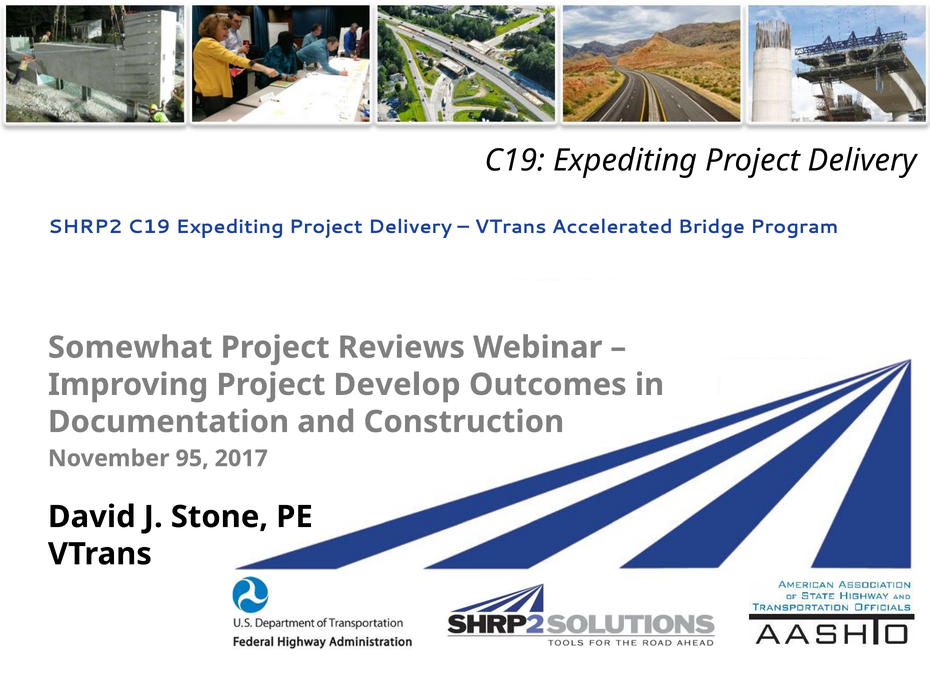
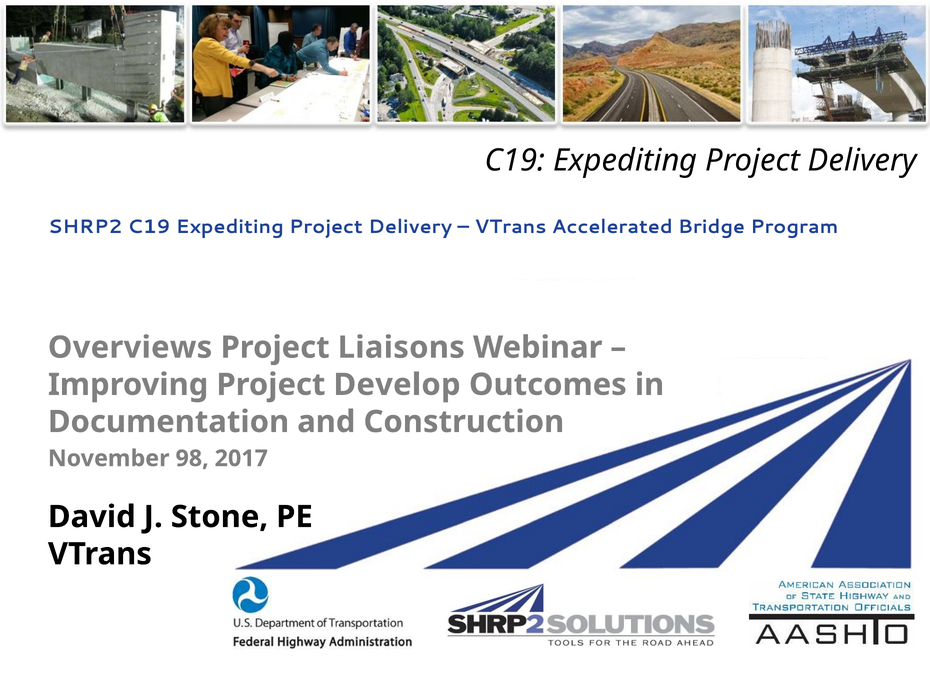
Somewhat: Somewhat -> Overviews
Reviews: Reviews -> Liaisons
95: 95 -> 98
